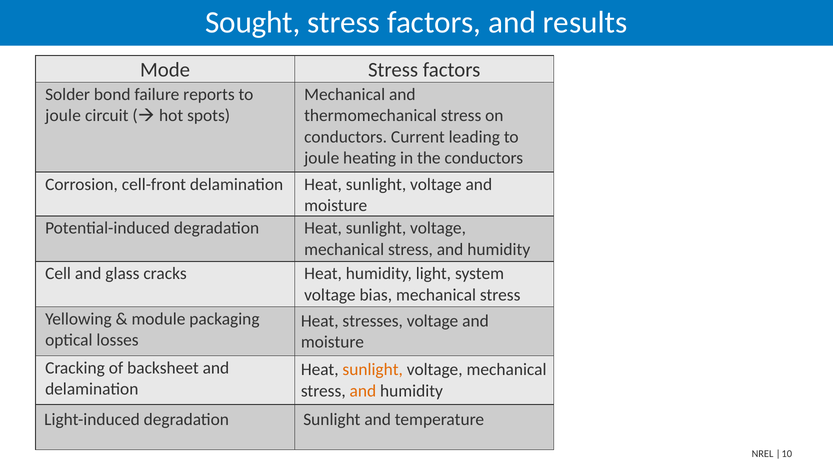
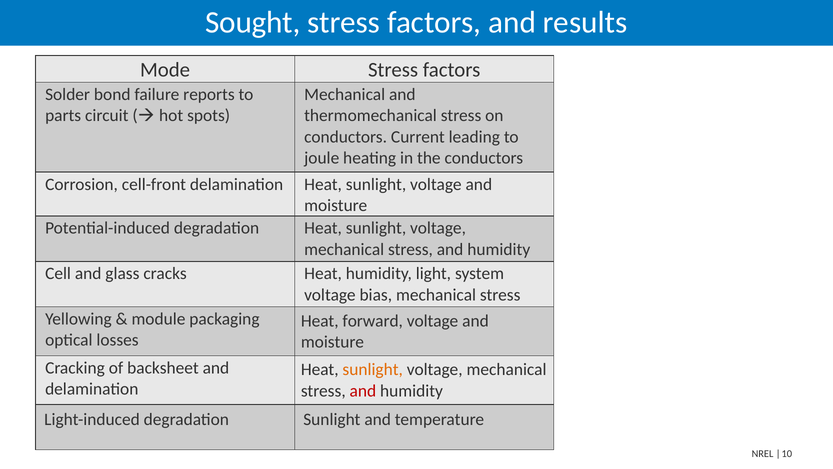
joule at (63, 116): joule -> parts
stresses: stresses -> forward
and at (363, 390) colour: orange -> red
